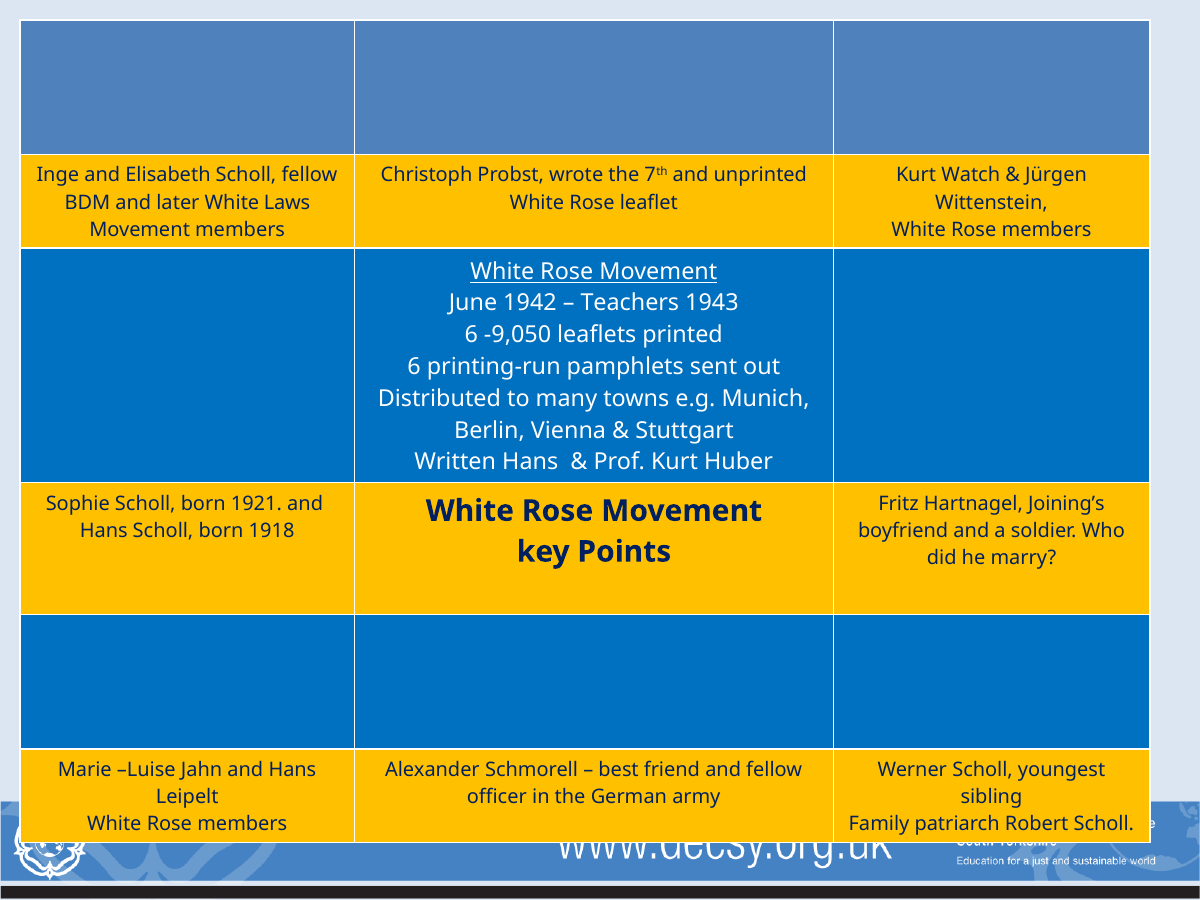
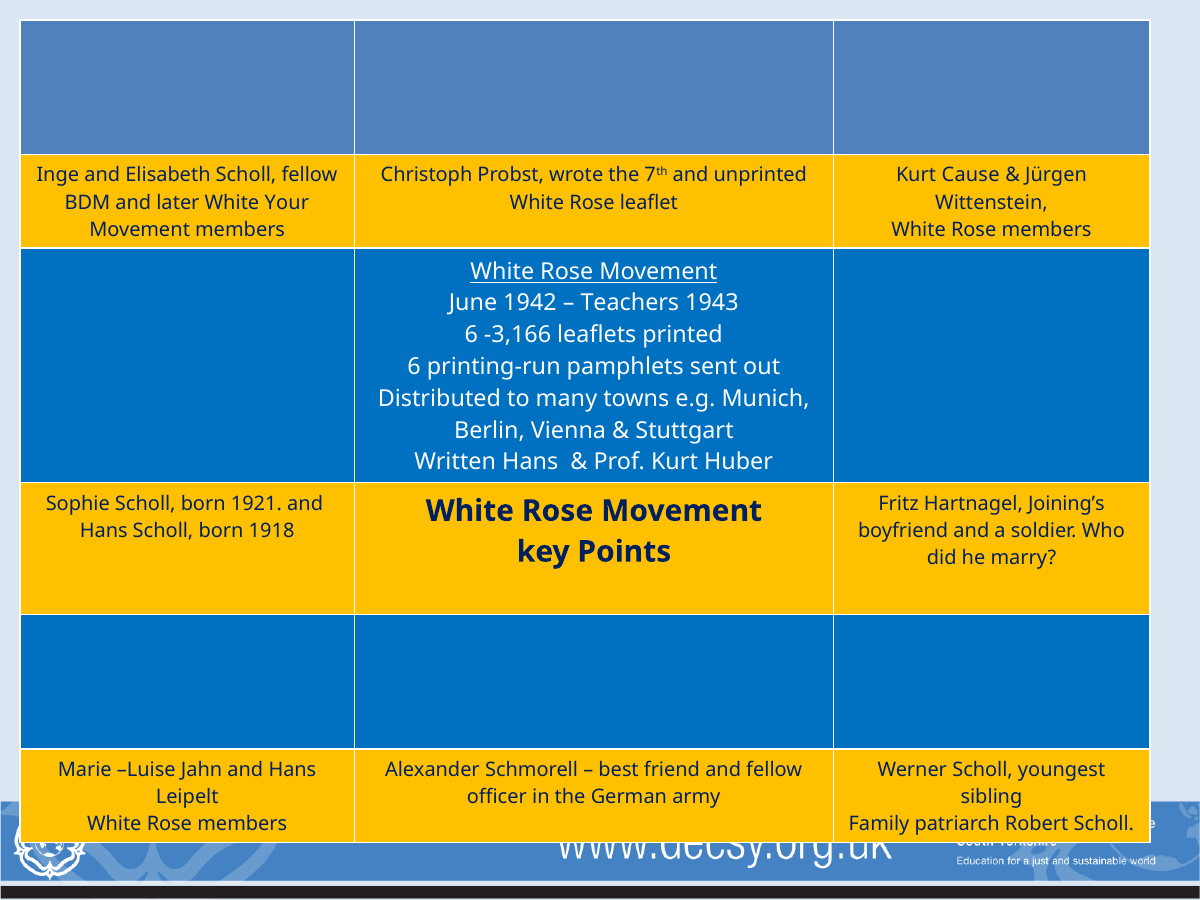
Watch: Watch -> Cause
Laws: Laws -> Your
-9,050: -9,050 -> -3,166
